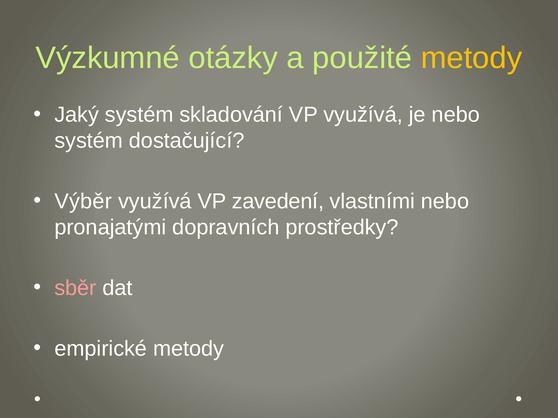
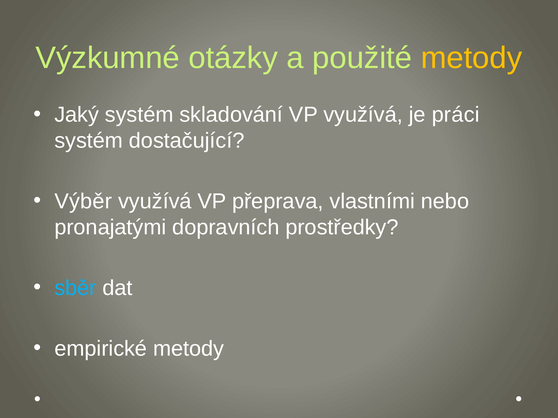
je nebo: nebo -> práci
zavedení: zavedení -> přeprava
sběr colour: pink -> light blue
